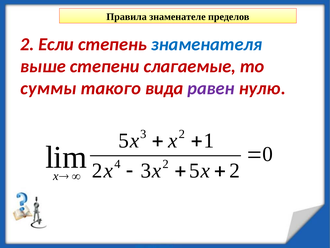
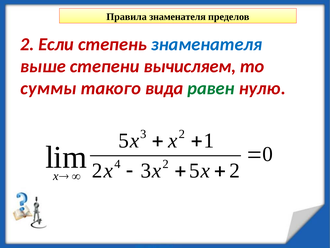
Правила знаменателе: знаменателе -> знаменателя
слагаемые: слагаемые -> вычисляем
равен colour: purple -> green
